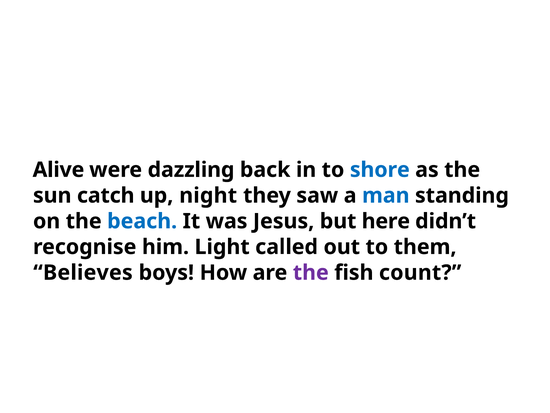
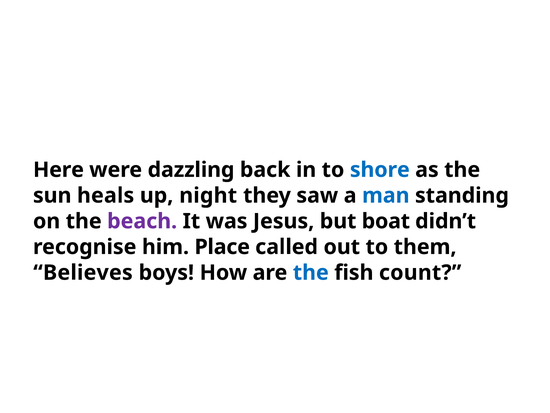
Alive: Alive -> Here
catch: catch -> heals
beach colour: blue -> purple
here: here -> boat
Light: Light -> Place
the at (311, 272) colour: purple -> blue
